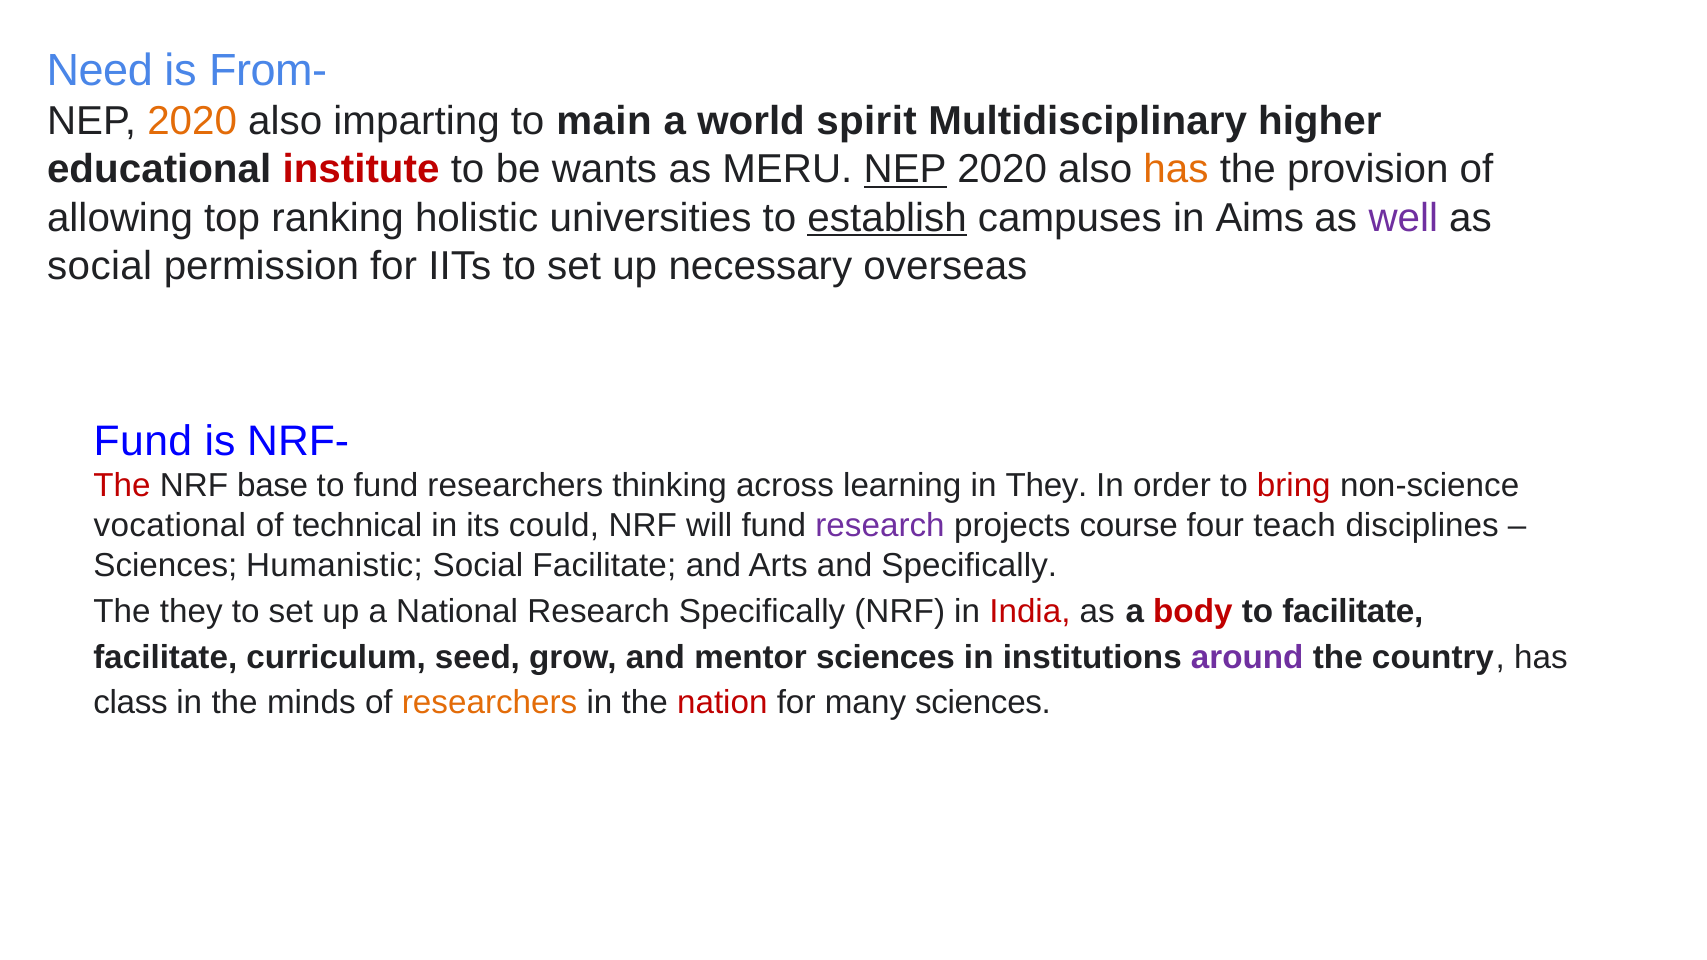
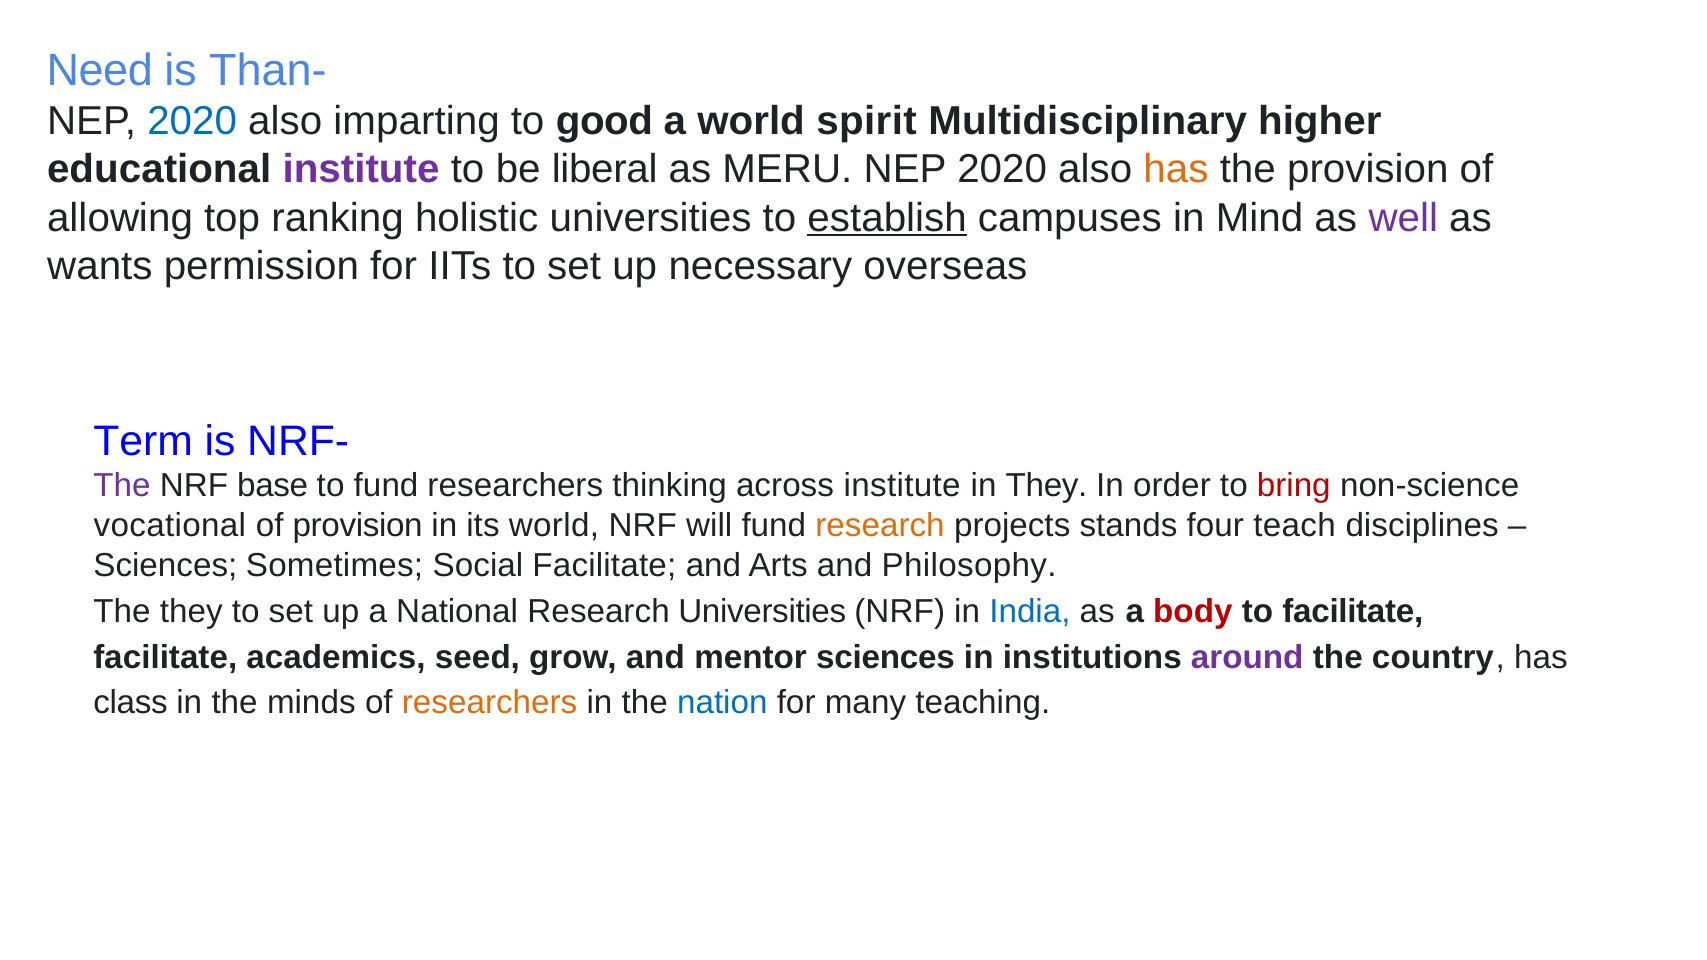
From-: From- -> Than-
2020 at (192, 121) colour: orange -> blue
main: main -> good
institute at (361, 170) colour: red -> purple
wants: wants -> liberal
NEP at (905, 170) underline: present -> none
Aims: Aims -> Mind
social at (100, 266): social -> wants
Fund at (143, 441): Fund -> Term
The at (122, 486) colour: red -> purple
across learning: learning -> institute
of technical: technical -> provision
its could: could -> world
research at (880, 526) colour: purple -> orange
course: course -> stands
Humanistic: Humanistic -> Sometimes
and Specifically: Specifically -> Philosophy
Research Specifically: Specifically -> Universities
India colour: red -> blue
curriculum: curriculum -> academics
nation colour: red -> blue
many sciences: sciences -> teaching
